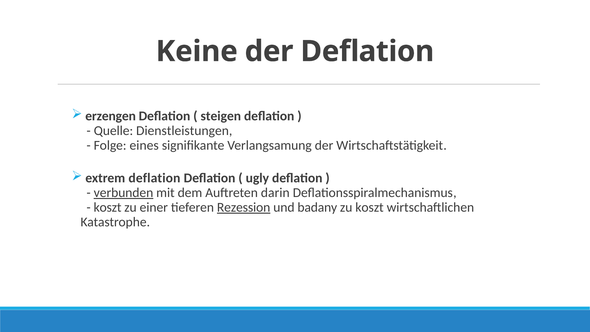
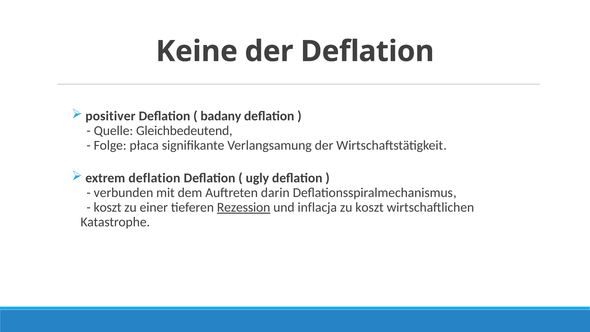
erzengen: erzengen -> positiver
steigen: steigen -> badany
Dienstleistungen: Dienstleistungen -> Gleichbedeutend
eines: eines -> płaca
verbunden underline: present -> none
badany: badany -> inflacja
